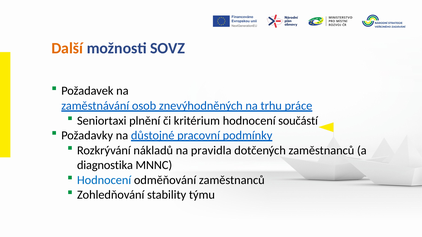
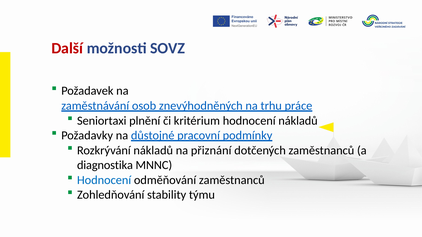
Další colour: orange -> red
hodnocení součástí: součástí -> nákladů
pravidla: pravidla -> přiznání
